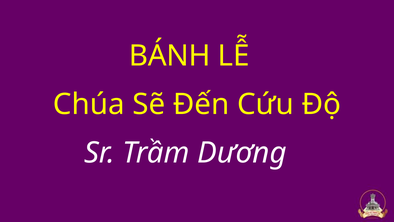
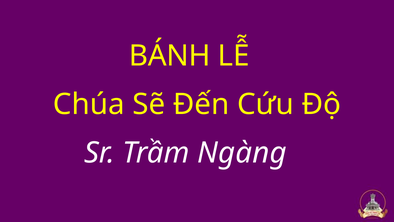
Dương: Dương -> Ngàng
